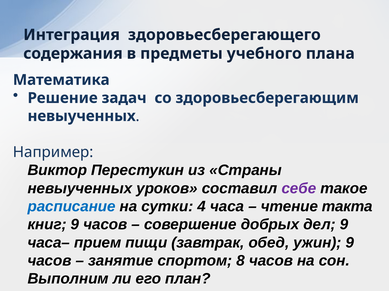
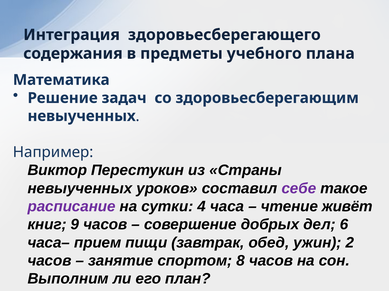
расписание colour: blue -> purple
такта: такта -> живёт
дел 9: 9 -> 6
ужин 9: 9 -> 2
